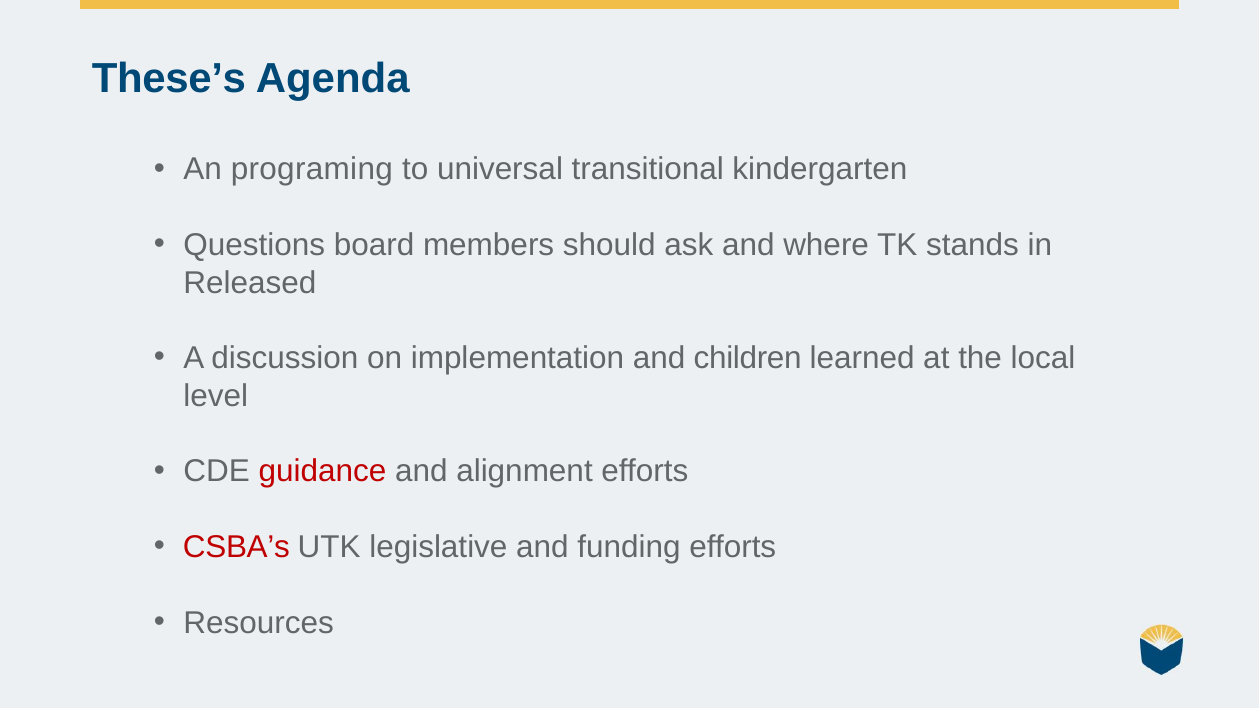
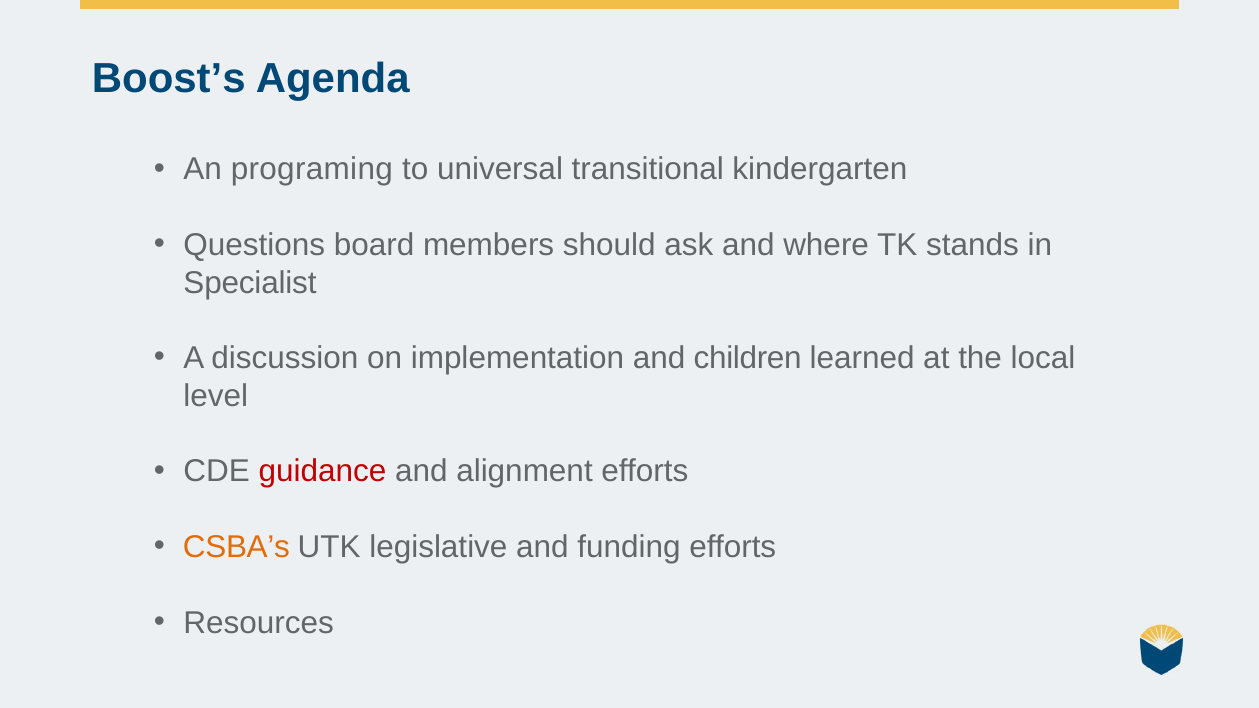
These’s: These’s -> Boost’s
Released: Released -> Specialist
CSBA’s colour: red -> orange
